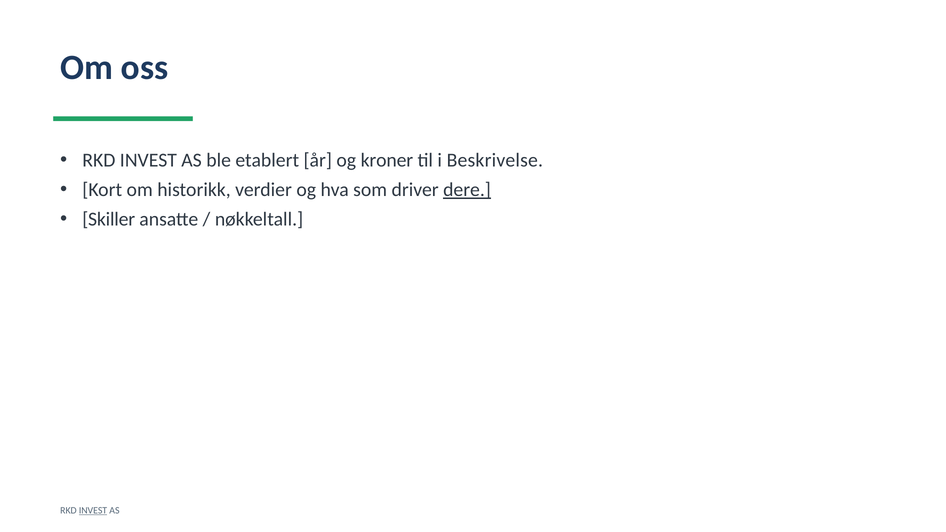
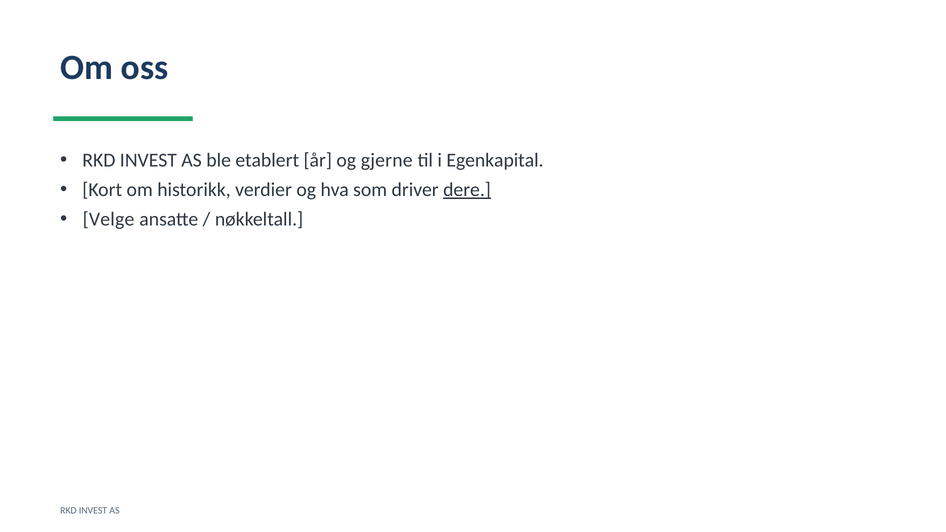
kroner: kroner -> gjerne
Beskrivelse: Beskrivelse -> Egenkapital
Skiller: Skiller -> Velge
INVEST at (93, 511) underline: present -> none
